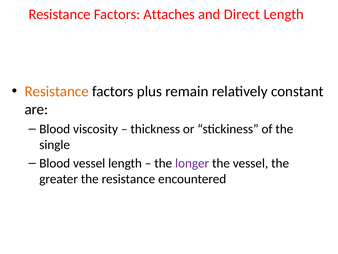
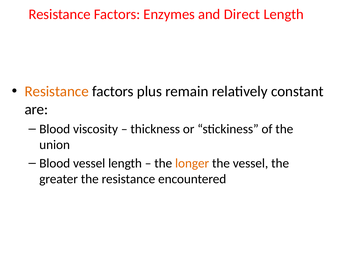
Attaches: Attaches -> Enzymes
single: single -> union
longer colour: purple -> orange
